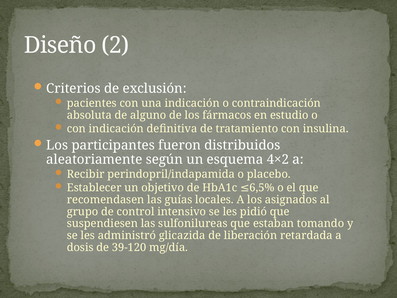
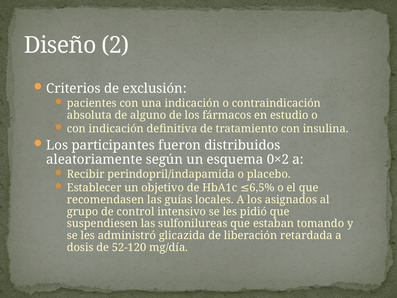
4×2: 4×2 -> 0×2
39-120: 39-120 -> 52-120
